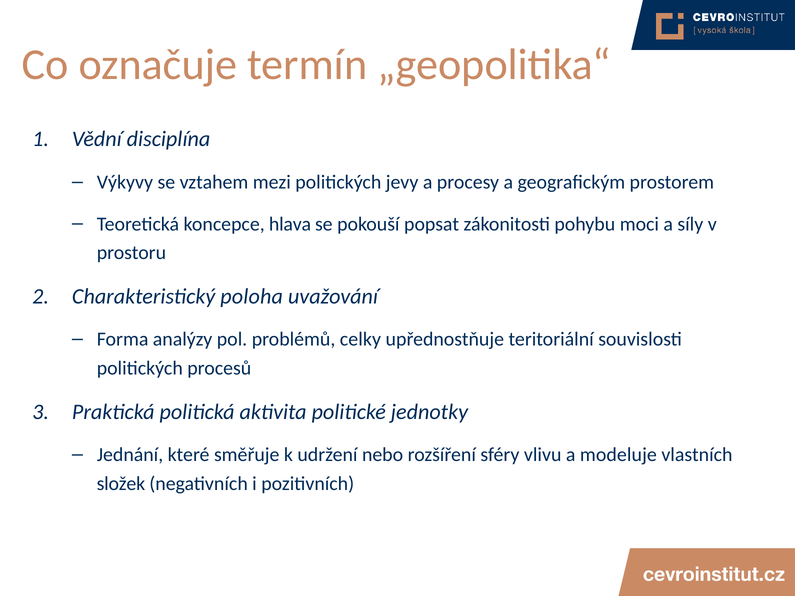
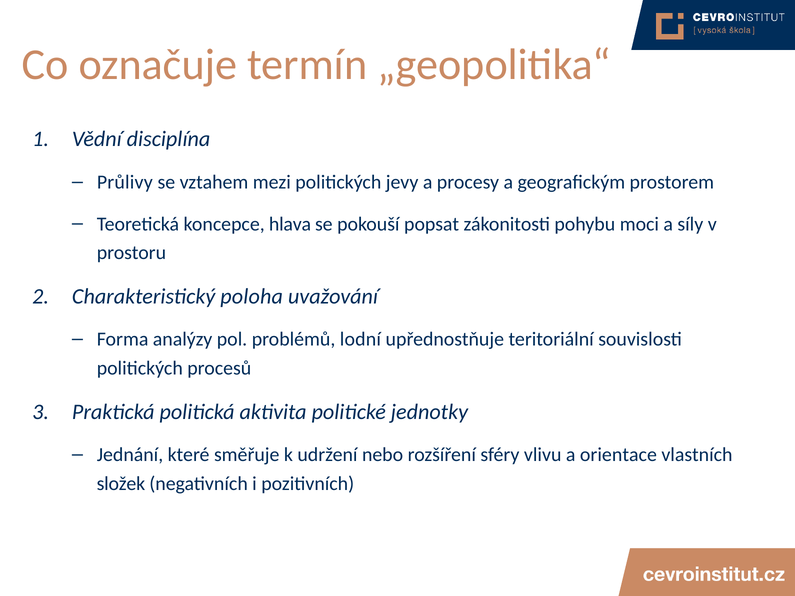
Výkyvy: Výkyvy -> Průlivy
celky: celky -> lodní
modeluje: modeluje -> orientace
